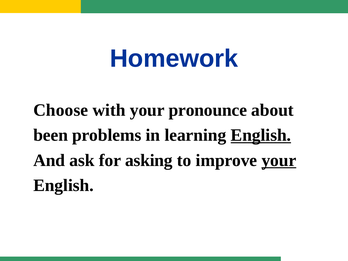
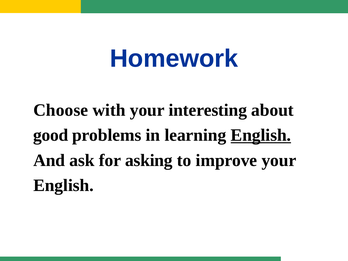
pronounce: pronounce -> interesting
been: been -> good
your at (279, 160) underline: present -> none
